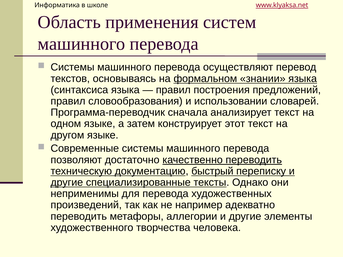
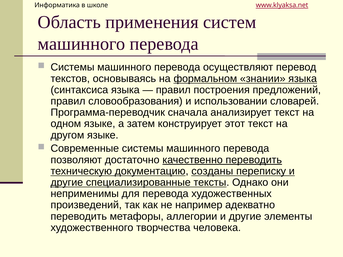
быстрый: быстрый -> созданы
